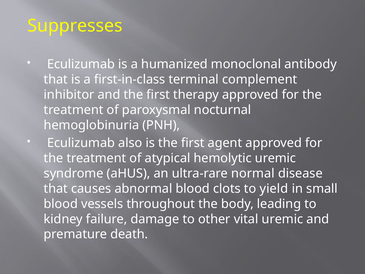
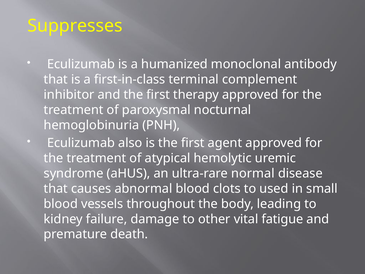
yield: yield -> used
vital uremic: uremic -> fatigue
